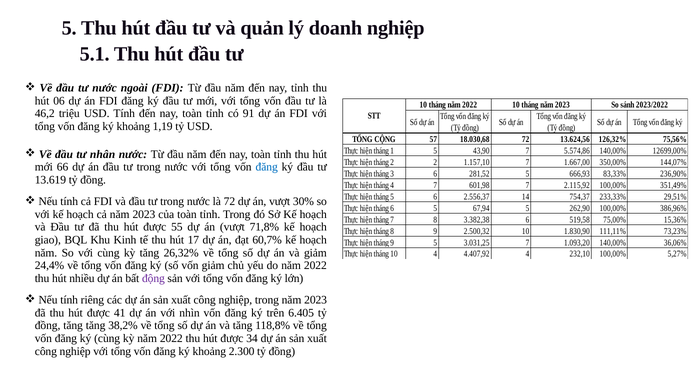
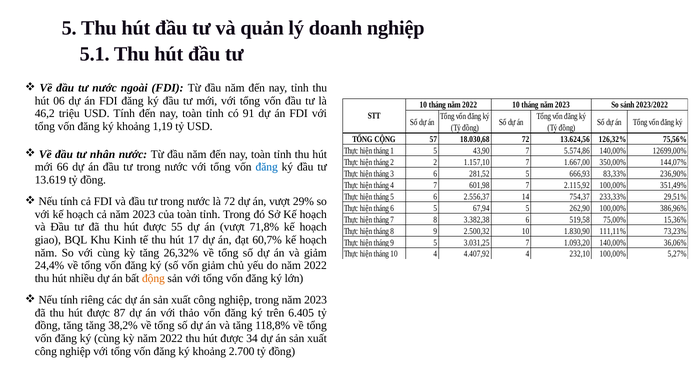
30%: 30% -> 29%
động colour: purple -> orange
41: 41 -> 87
nhìn: nhìn -> thảo
2.300: 2.300 -> 2.700
